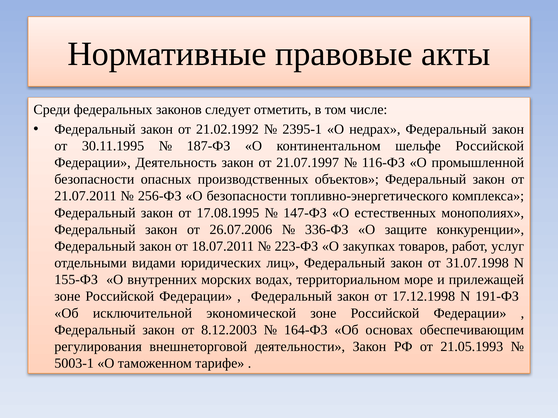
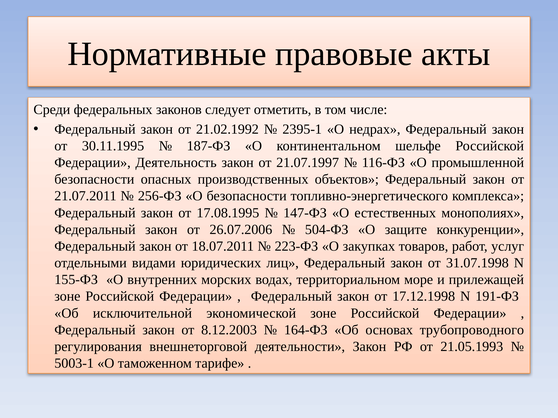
336-ФЗ: 336-ФЗ -> 504-ФЗ
обеспечивающим: обеспечивающим -> трубопроводного
